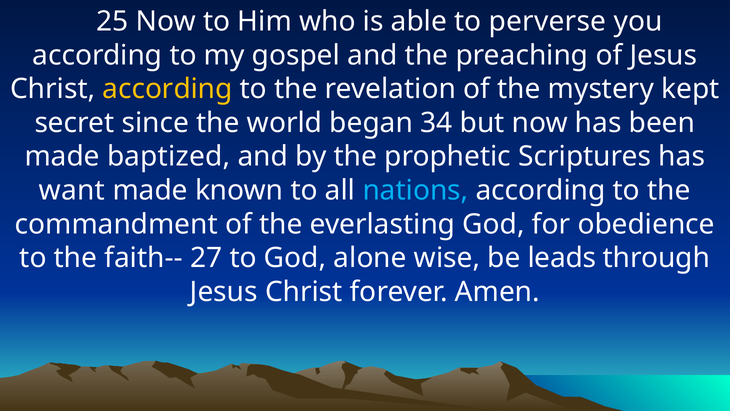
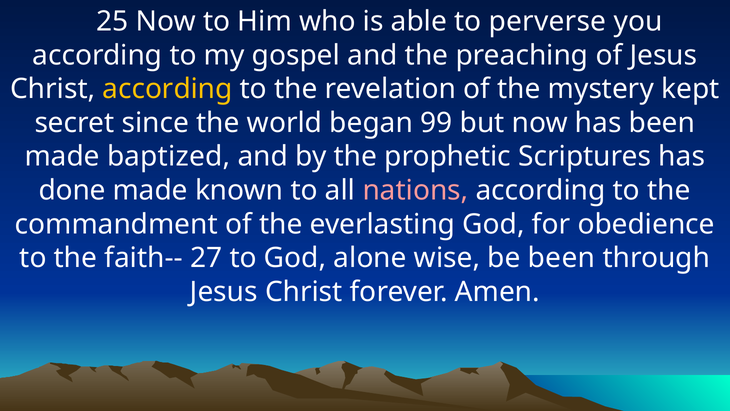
34: 34 -> 99
want: want -> done
nations colour: light blue -> pink
be leads: leads -> been
